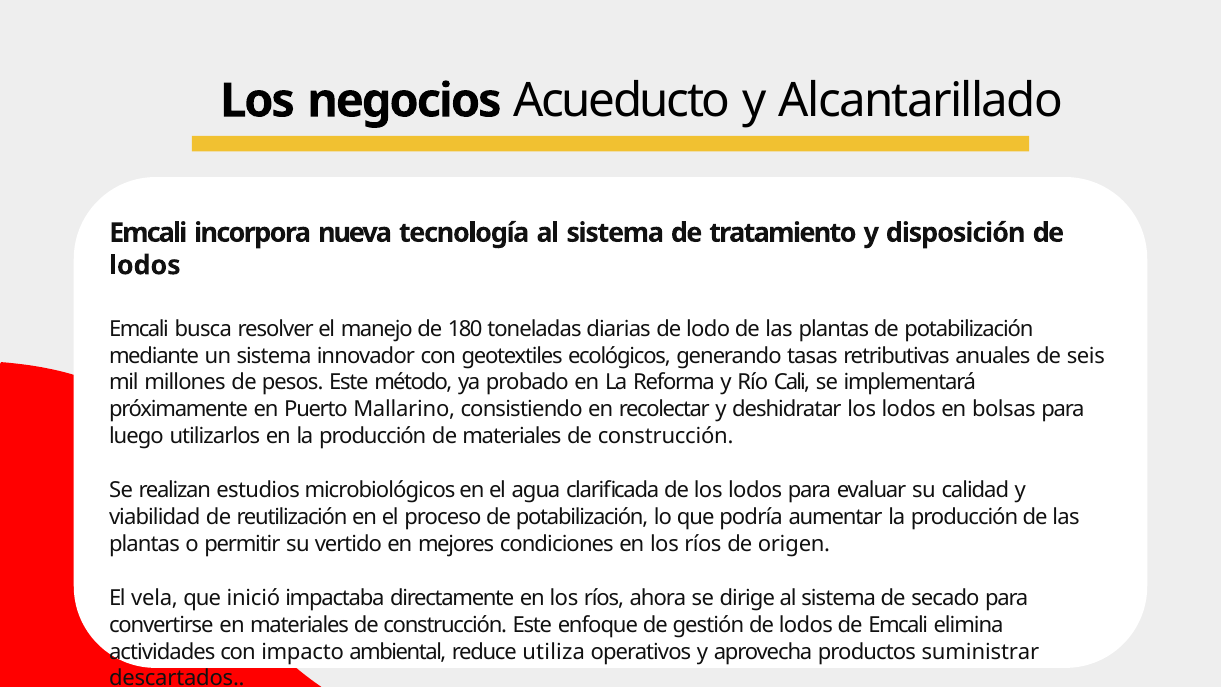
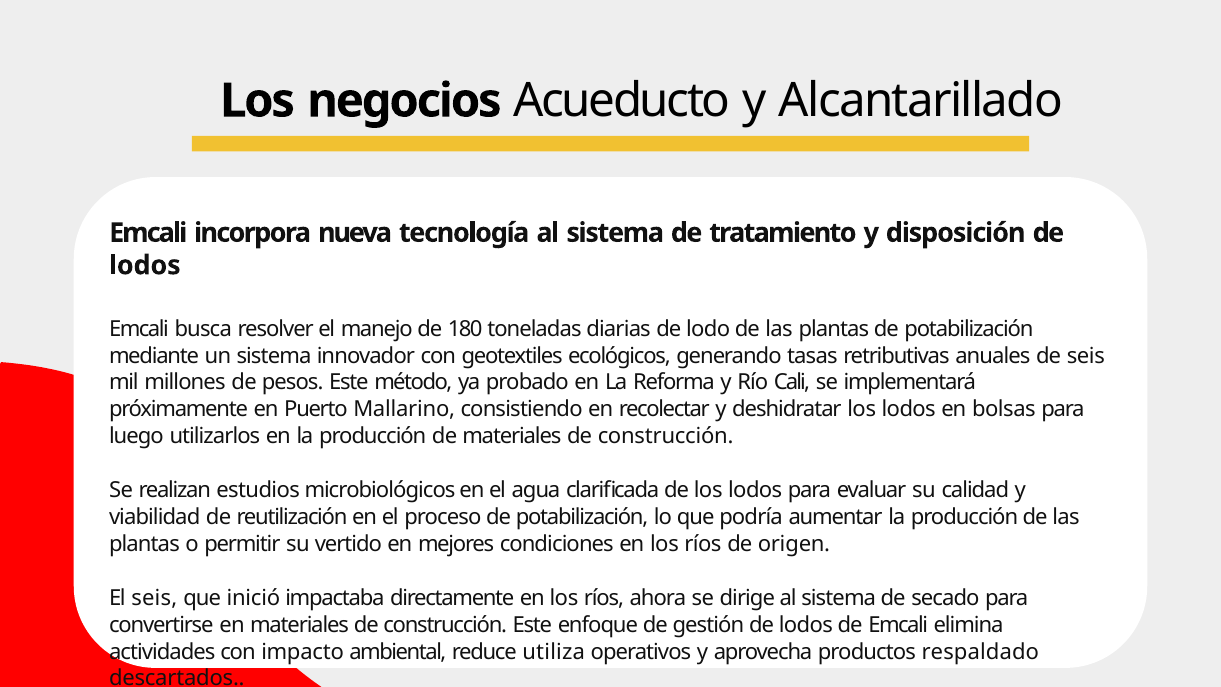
El vela: vela -> seis
suministrar: suministrar -> respaldado
